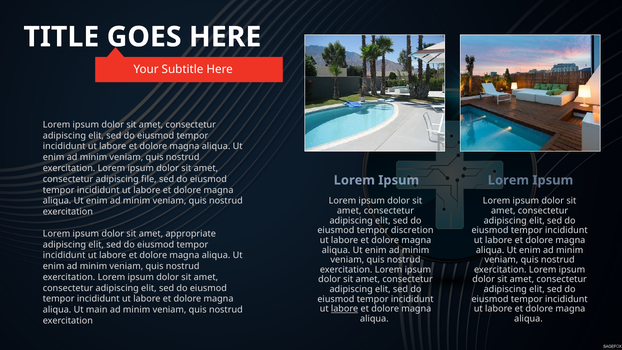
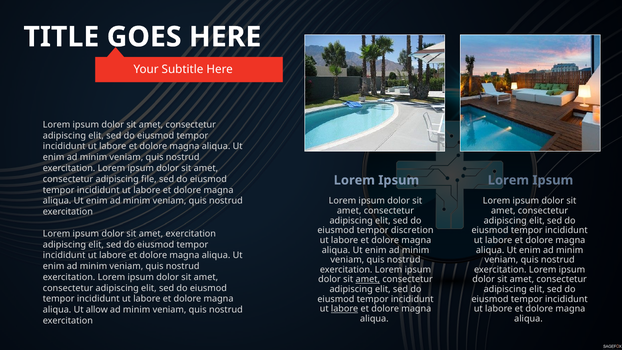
amet appropriate: appropriate -> exercitation
amet at (368, 279) underline: none -> present
main: main -> allow
